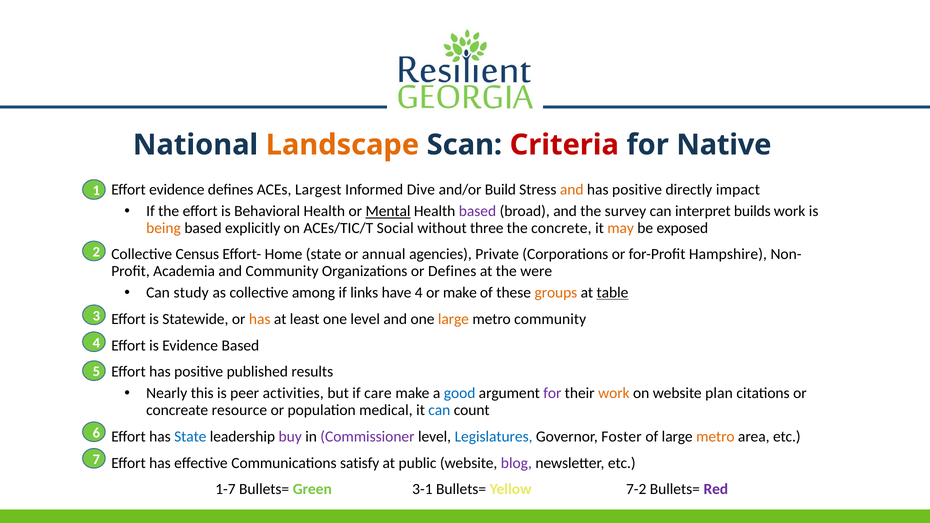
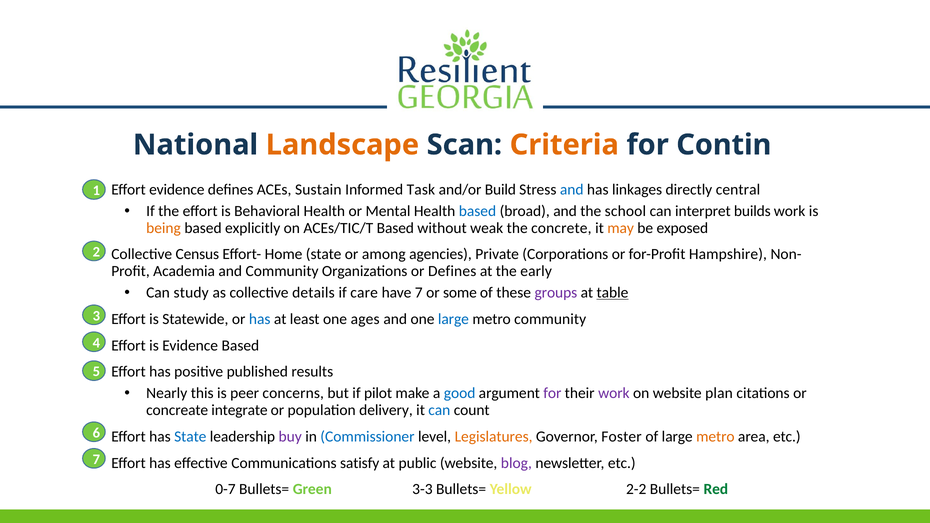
Criteria colour: red -> orange
Native: Native -> Contin
Largest: Largest -> Sustain
Dive: Dive -> Task
and at (572, 190) colour: orange -> blue
positive at (637, 190): positive -> linkages
impact: impact -> central
Mental underline: present -> none
based at (477, 211) colour: purple -> blue
survey: survey -> school
ACEs/TIC/T Social: Social -> Based
three: three -> weak
annual: annual -> among
were: were -> early
among: among -> details
links: links -> care
have 4: 4 -> 7
or make: make -> some
groups colour: orange -> purple
has at (260, 319) colour: orange -> blue
one level: level -> ages
large at (453, 319) colour: orange -> blue
activities: activities -> concerns
care: care -> pilot
work at (614, 393) colour: orange -> purple
resource: resource -> integrate
medical: medical -> delivery
Commissioner colour: purple -> blue
Legislatures colour: blue -> orange
1-7: 1-7 -> 0-7
3-1: 3-1 -> 3-3
7-2: 7-2 -> 2-2
Red colour: purple -> green
